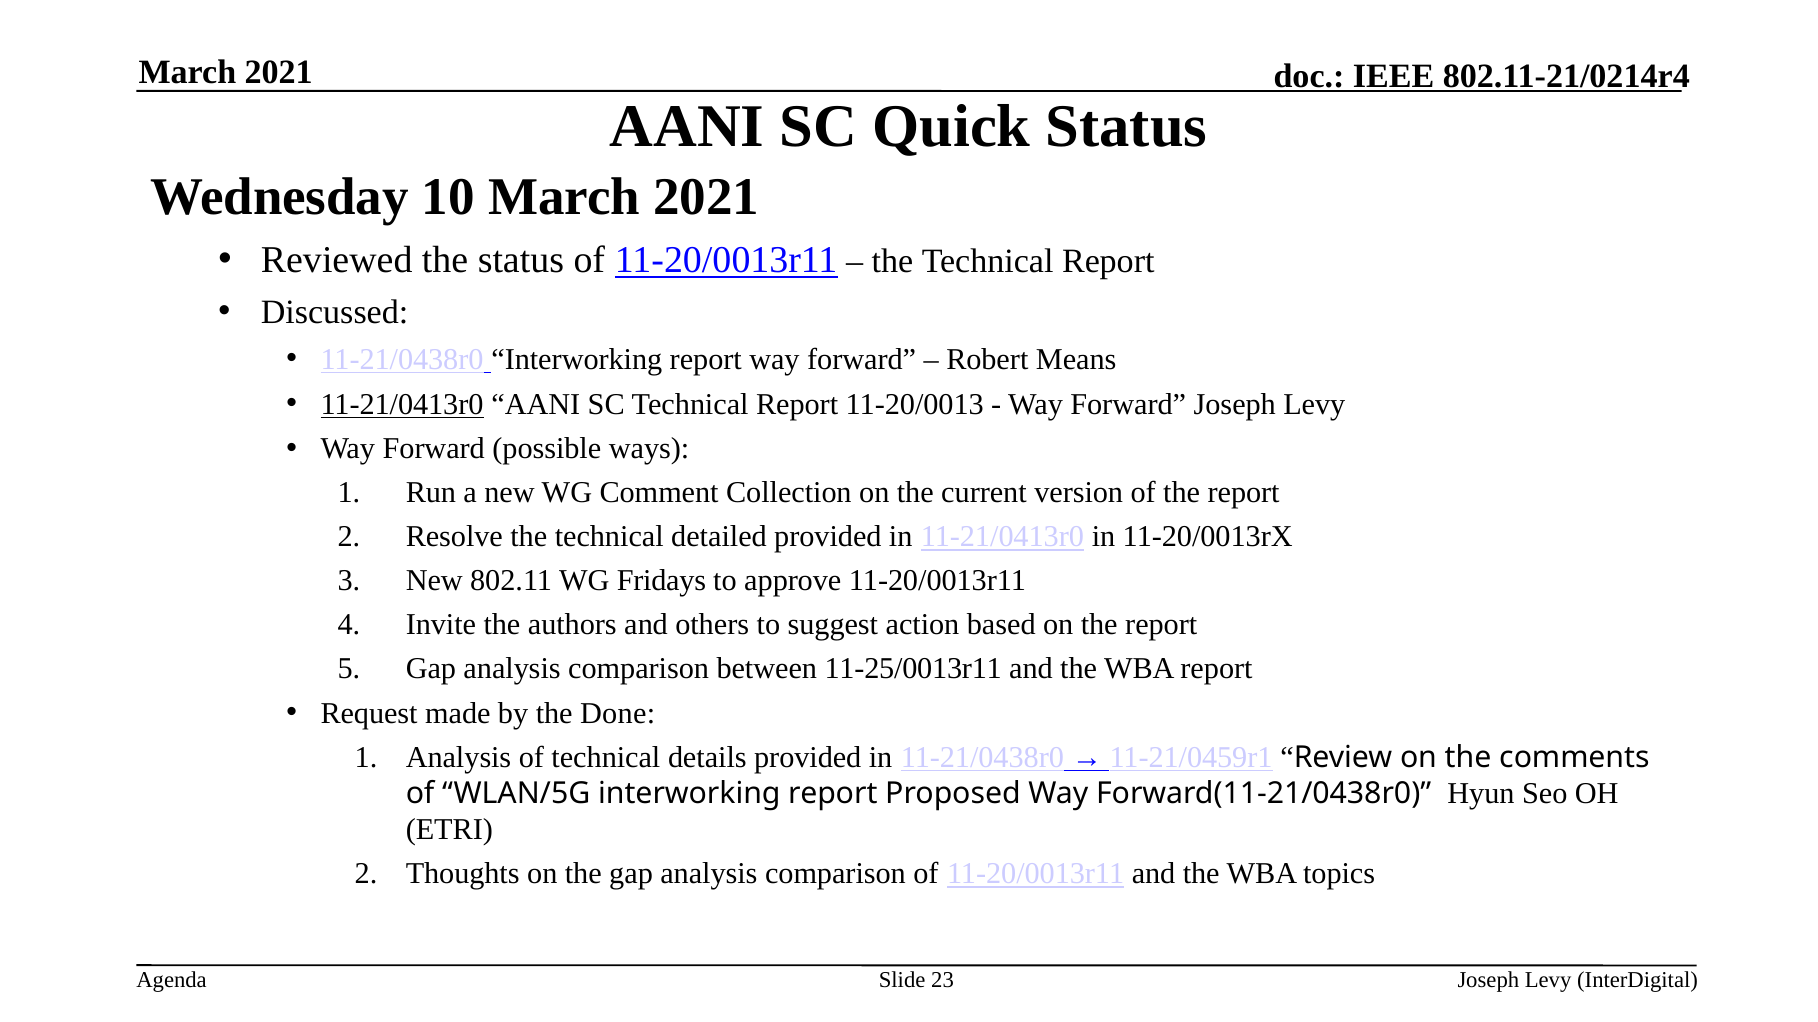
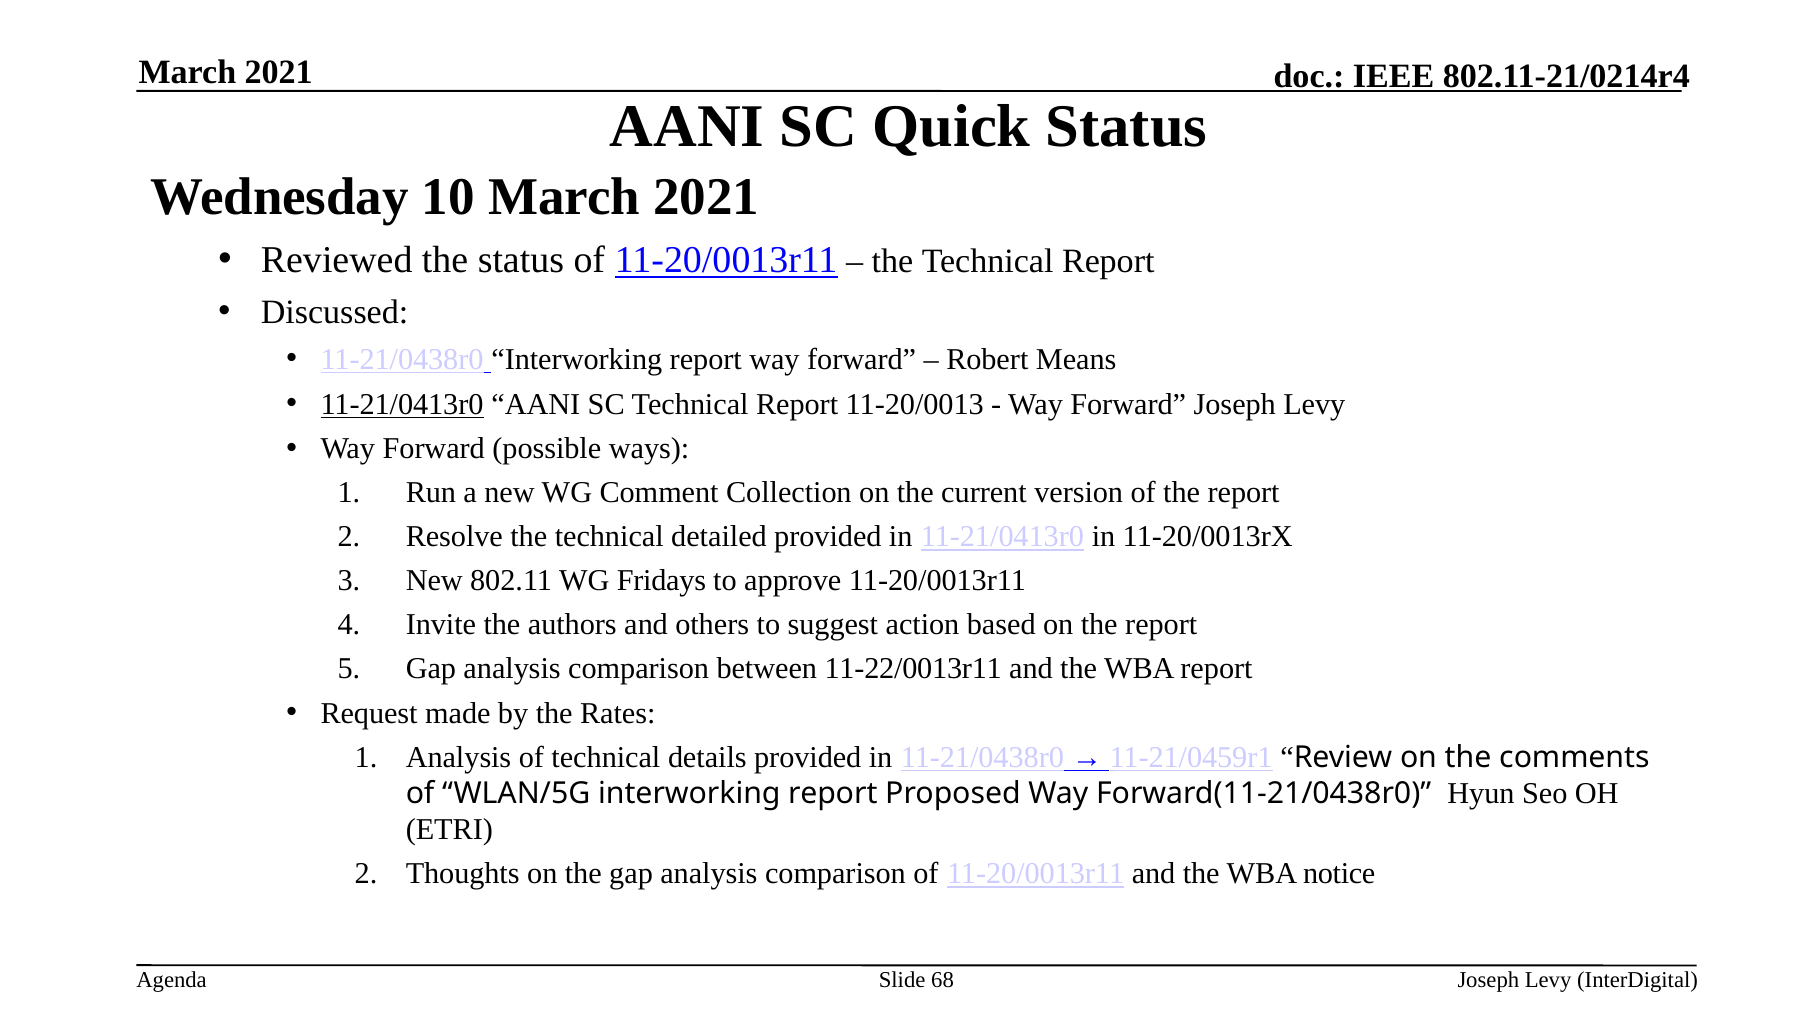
11-25/0013r11: 11-25/0013r11 -> 11-22/0013r11
Done: Done -> Rates
topics: topics -> notice
23: 23 -> 68
